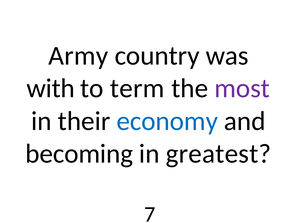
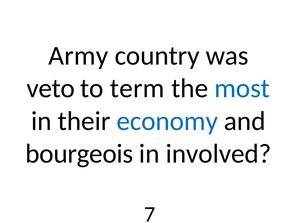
with: with -> veto
most colour: purple -> blue
becoming: becoming -> bourgeois
greatest: greatest -> involved
